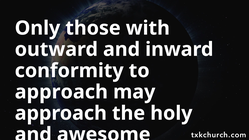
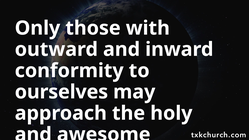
approach at (61, 92): approach -> ourselves
